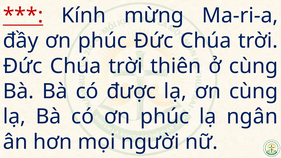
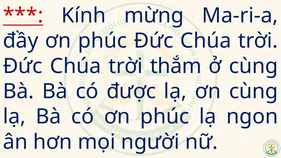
thiên: thiên -> thắm
ngân: ngân -> ngọn
